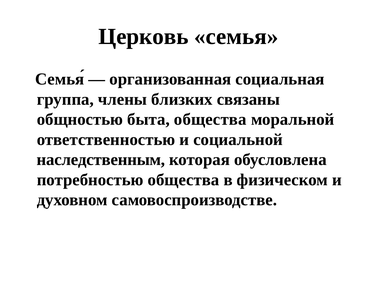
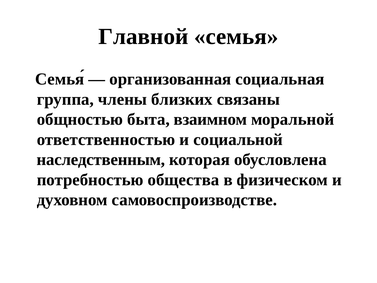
Церковь: Церковь -> Главной
быта общества: общества -> взаимном
